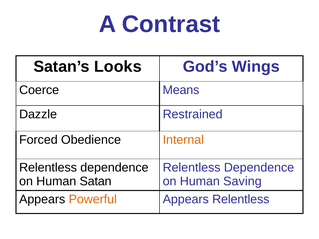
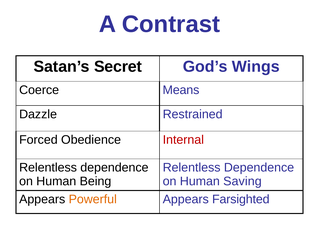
Looks: Looks -> Secret
Internal colour: orange -> red
Satan: Satan -> Being
Appears Relentless: Relentless -> Farsighted
